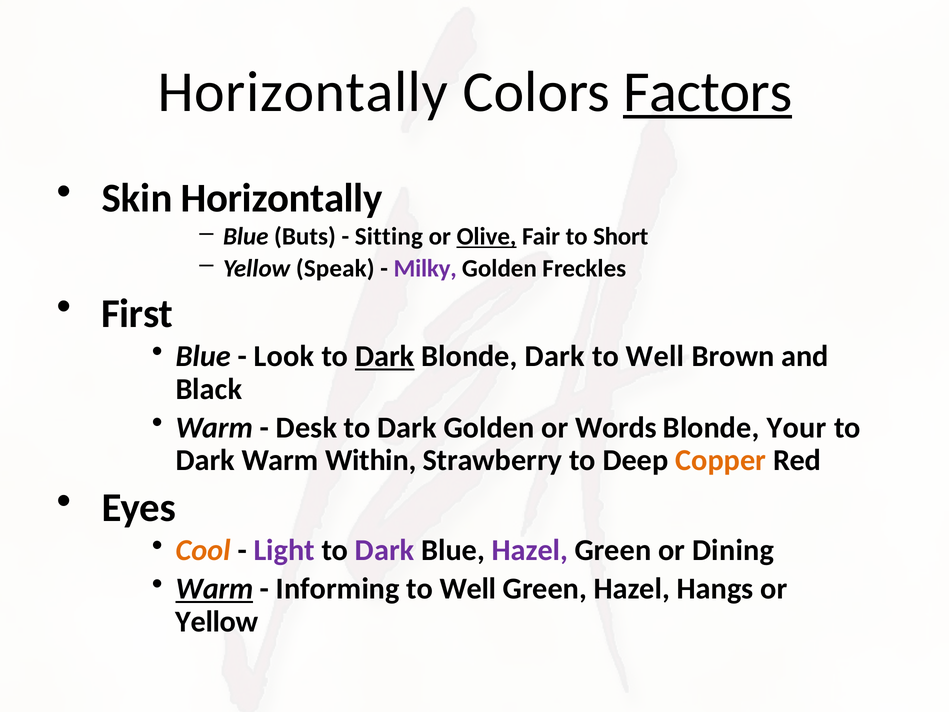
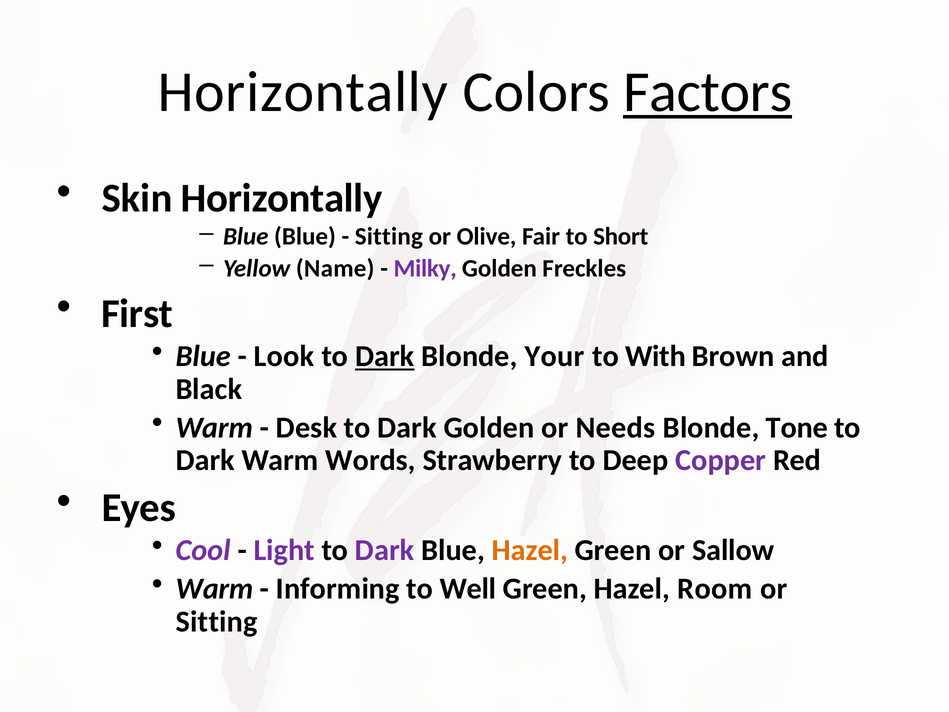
Blue Buts: Buts -> Blue
Olive underline: present -> none
Speak: Speak -> Name
Blonde Dark: Dark -> Your
Well at (655, 356): Well -> With
Words: Words -> Needs
Your: Your -> Tone
Within: Within -> Words
Copper colour: orange -> purple
Cool colour: orange -> purple
Hazel at (530, 550) colour: purple -> orange
Dining: Dining -> Sallow
Warm at (214, 589) underline: present -> none
Hangs: Hangs -> Room
Yellow at (217, 621): Yellow -> Sitting
